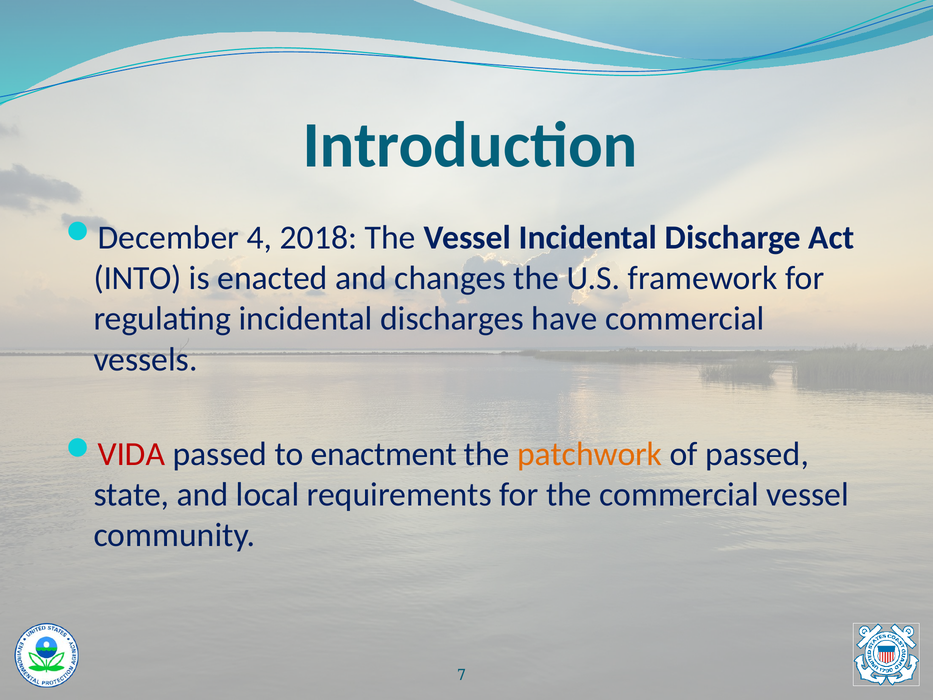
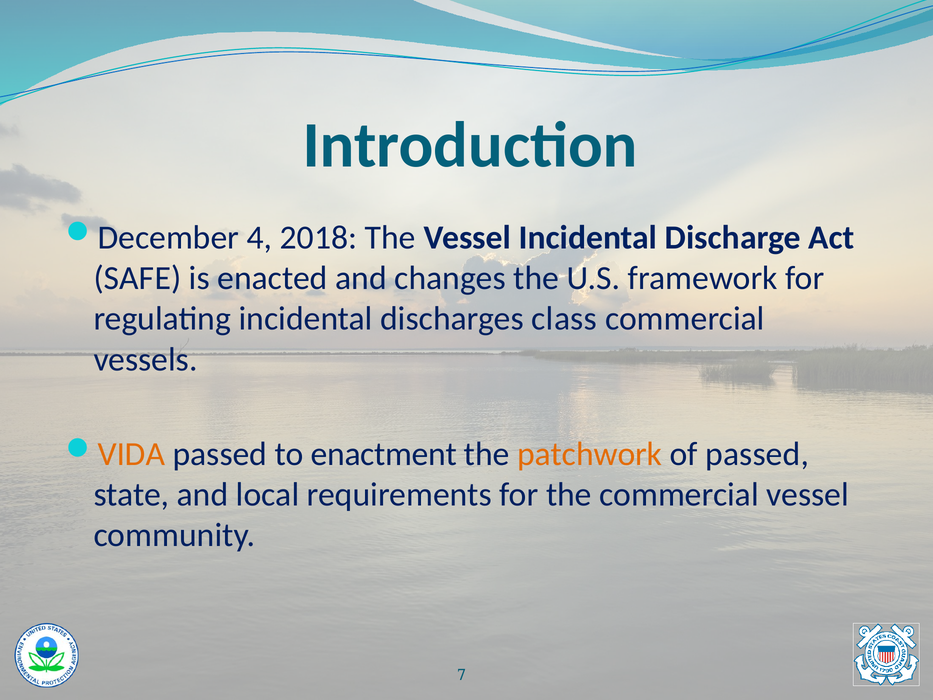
INTO: INTO -> SAFE
have: have -> class
VIDA colour: red -> orange
